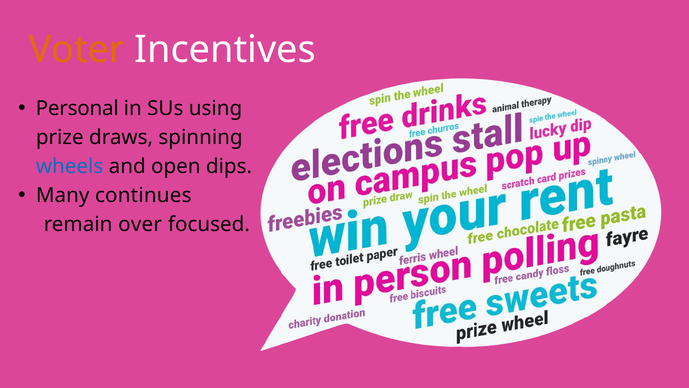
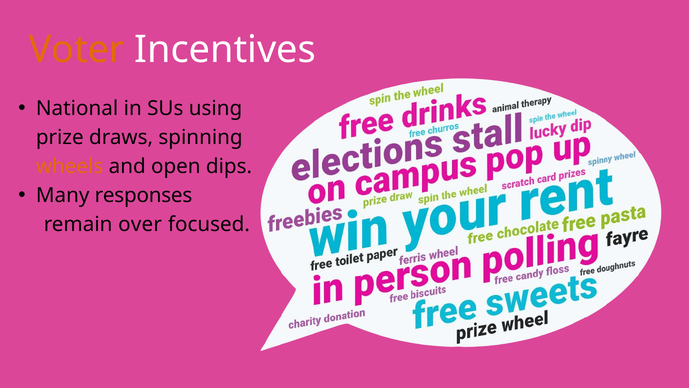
Personal: Personal -> National
wheels colour: blue -> orange
continues: continues -> responses
